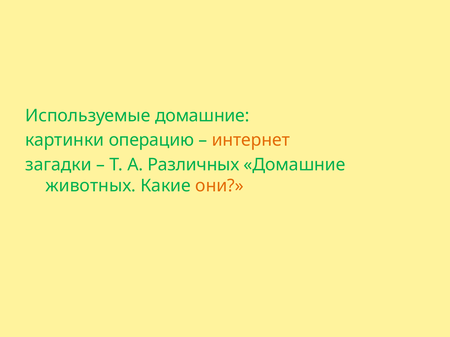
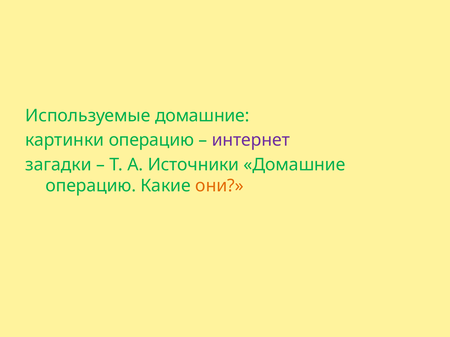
интернет colour: orange -> purple
Различных: Различных -> Источники
животных at (91, 186): животных -> операцию
